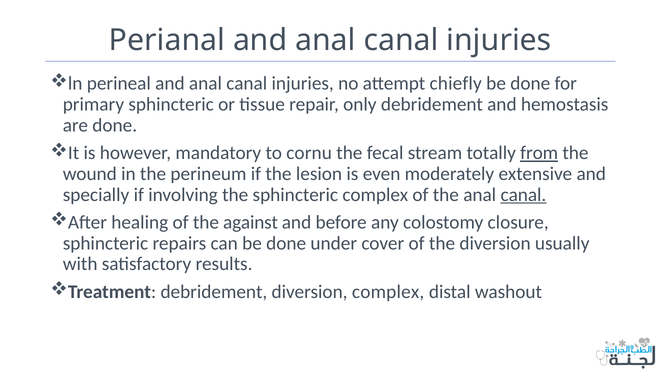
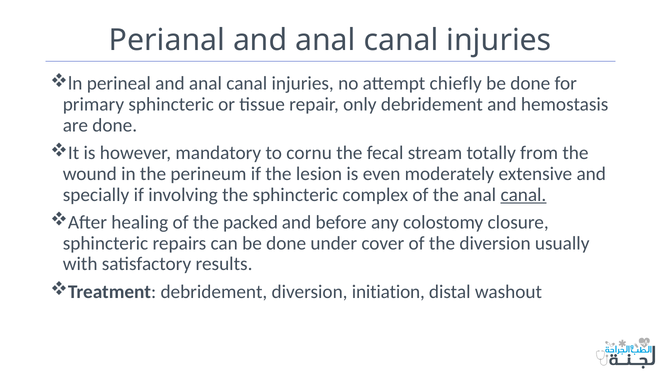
from underline: present -> none
against: against -> packed
diversion complex: complex -> initiation
